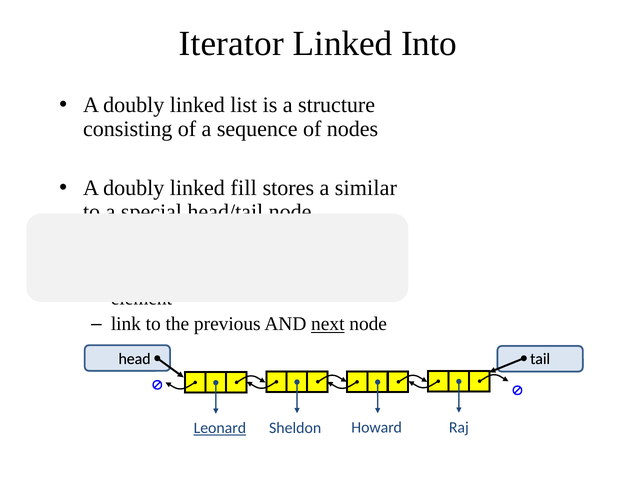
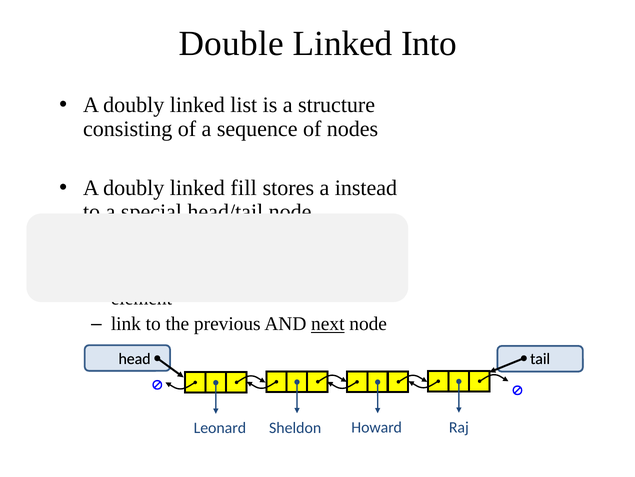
Iterator: Iterator -> Double
similar: similar -> instead
Leonard underline: present -> none
